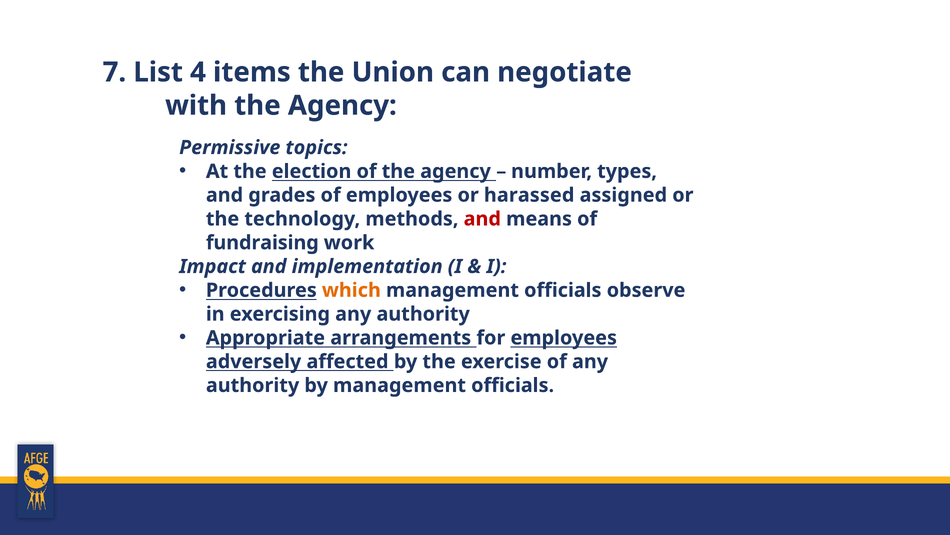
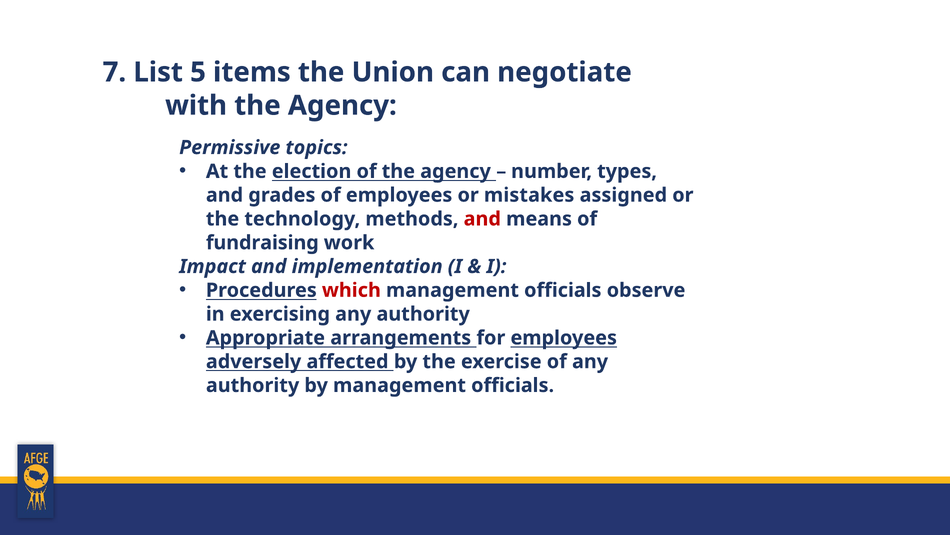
4: 4 -> 5
harassed: harassed -> mistakes
which colour: orange -> red
